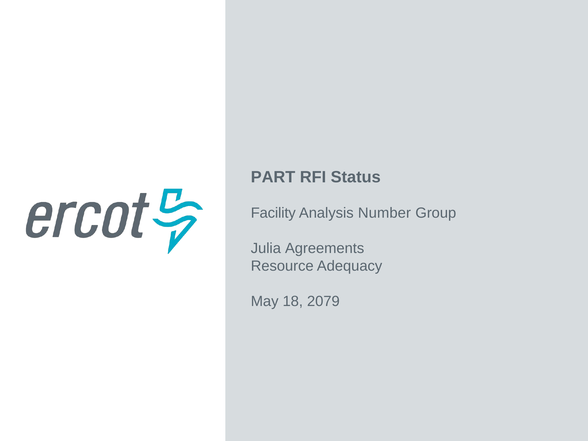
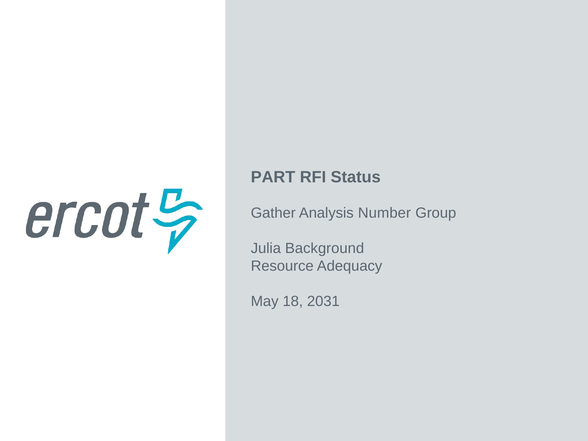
Facility: Facility -> Gather
Agreements: Agreements -> Background
2079: 2079 -> 2031
